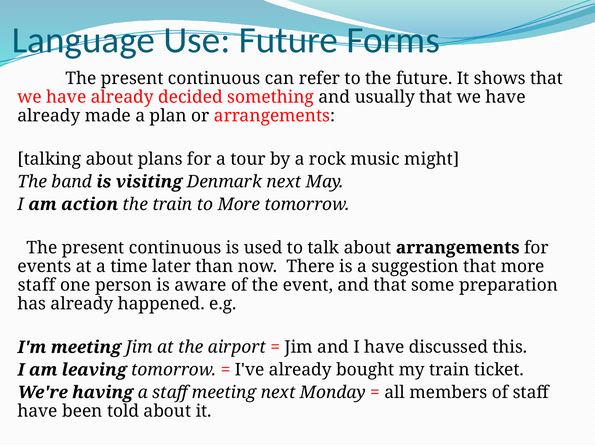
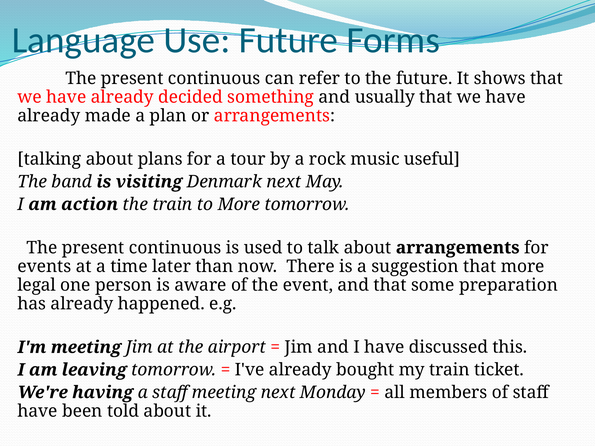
might: might -> useful
staff at (36, 285): staff -> legal
